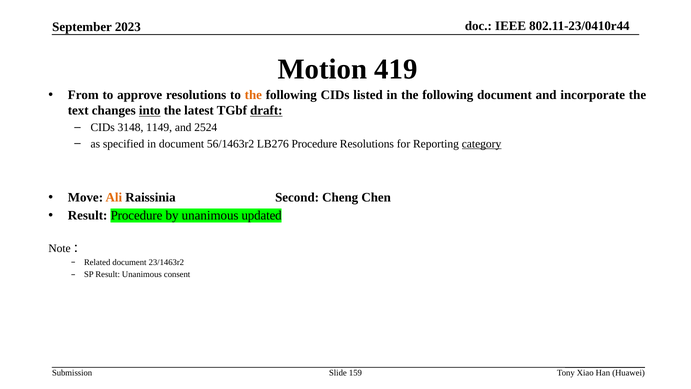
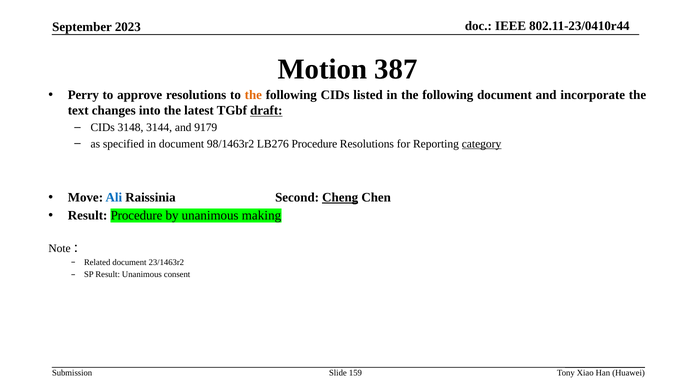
419: 419 -> 387
From: From -> Perry
into underline: present -> none
1149: 1149 -> 3144
2524: 2524 -> 9179
56/1463r2: 56/1463r2 -> 98/1463r2
Ali colour: orange -> blue
Cheng underline: none -> present
updated: updated -> making
